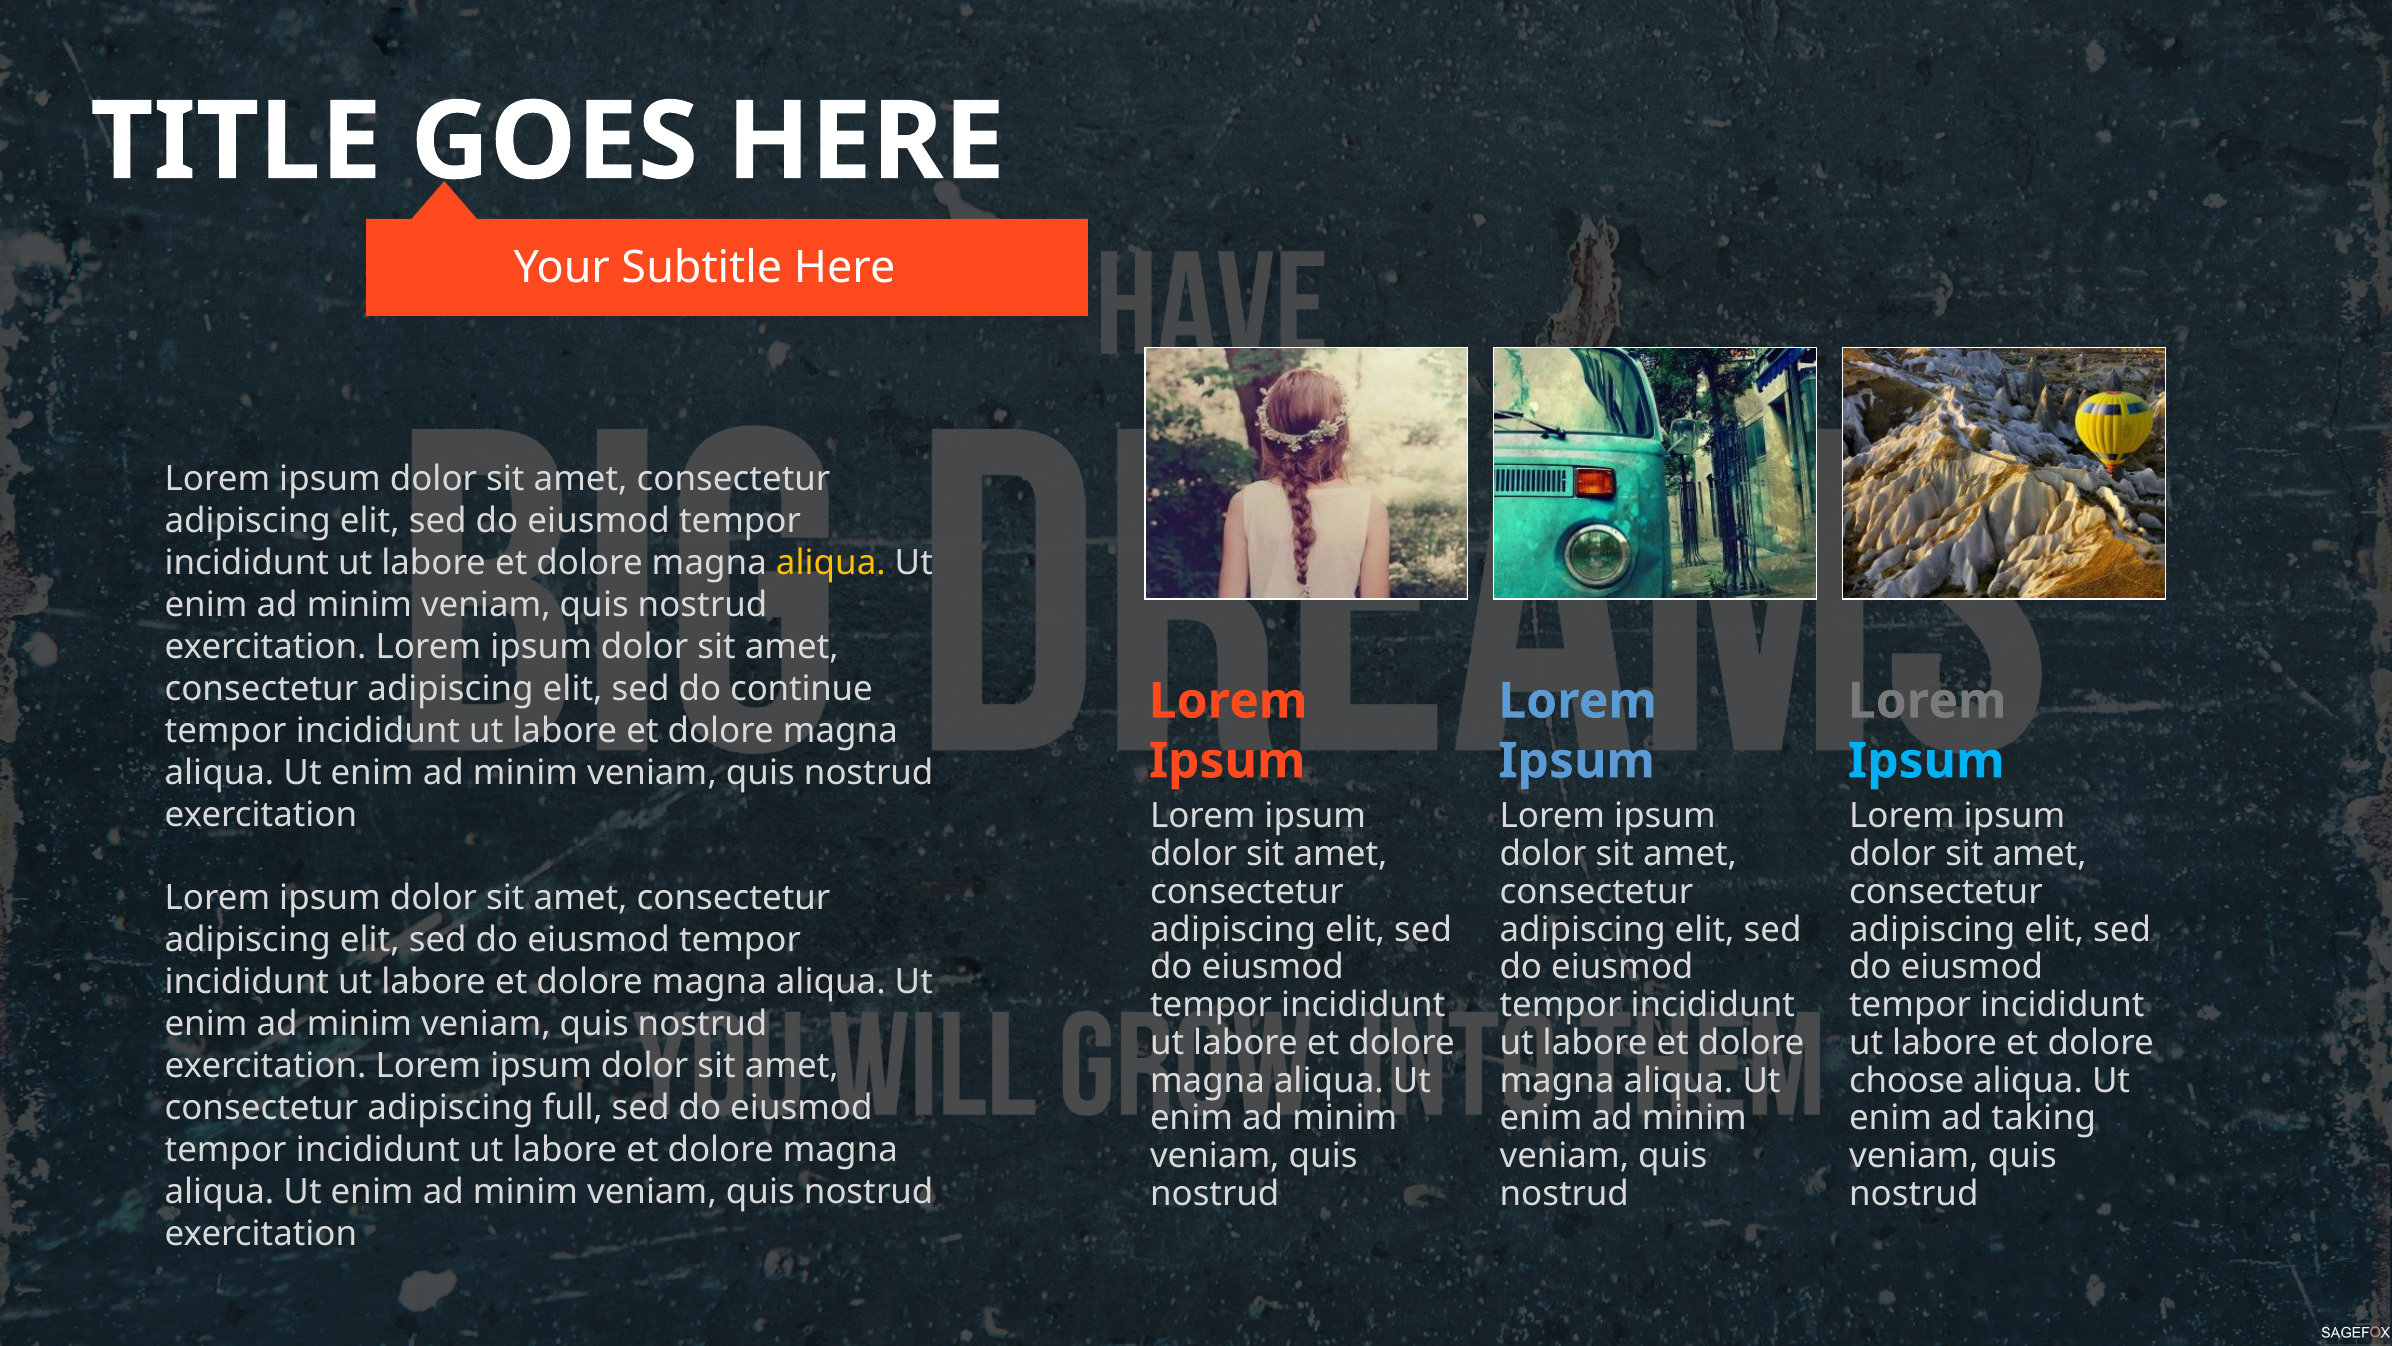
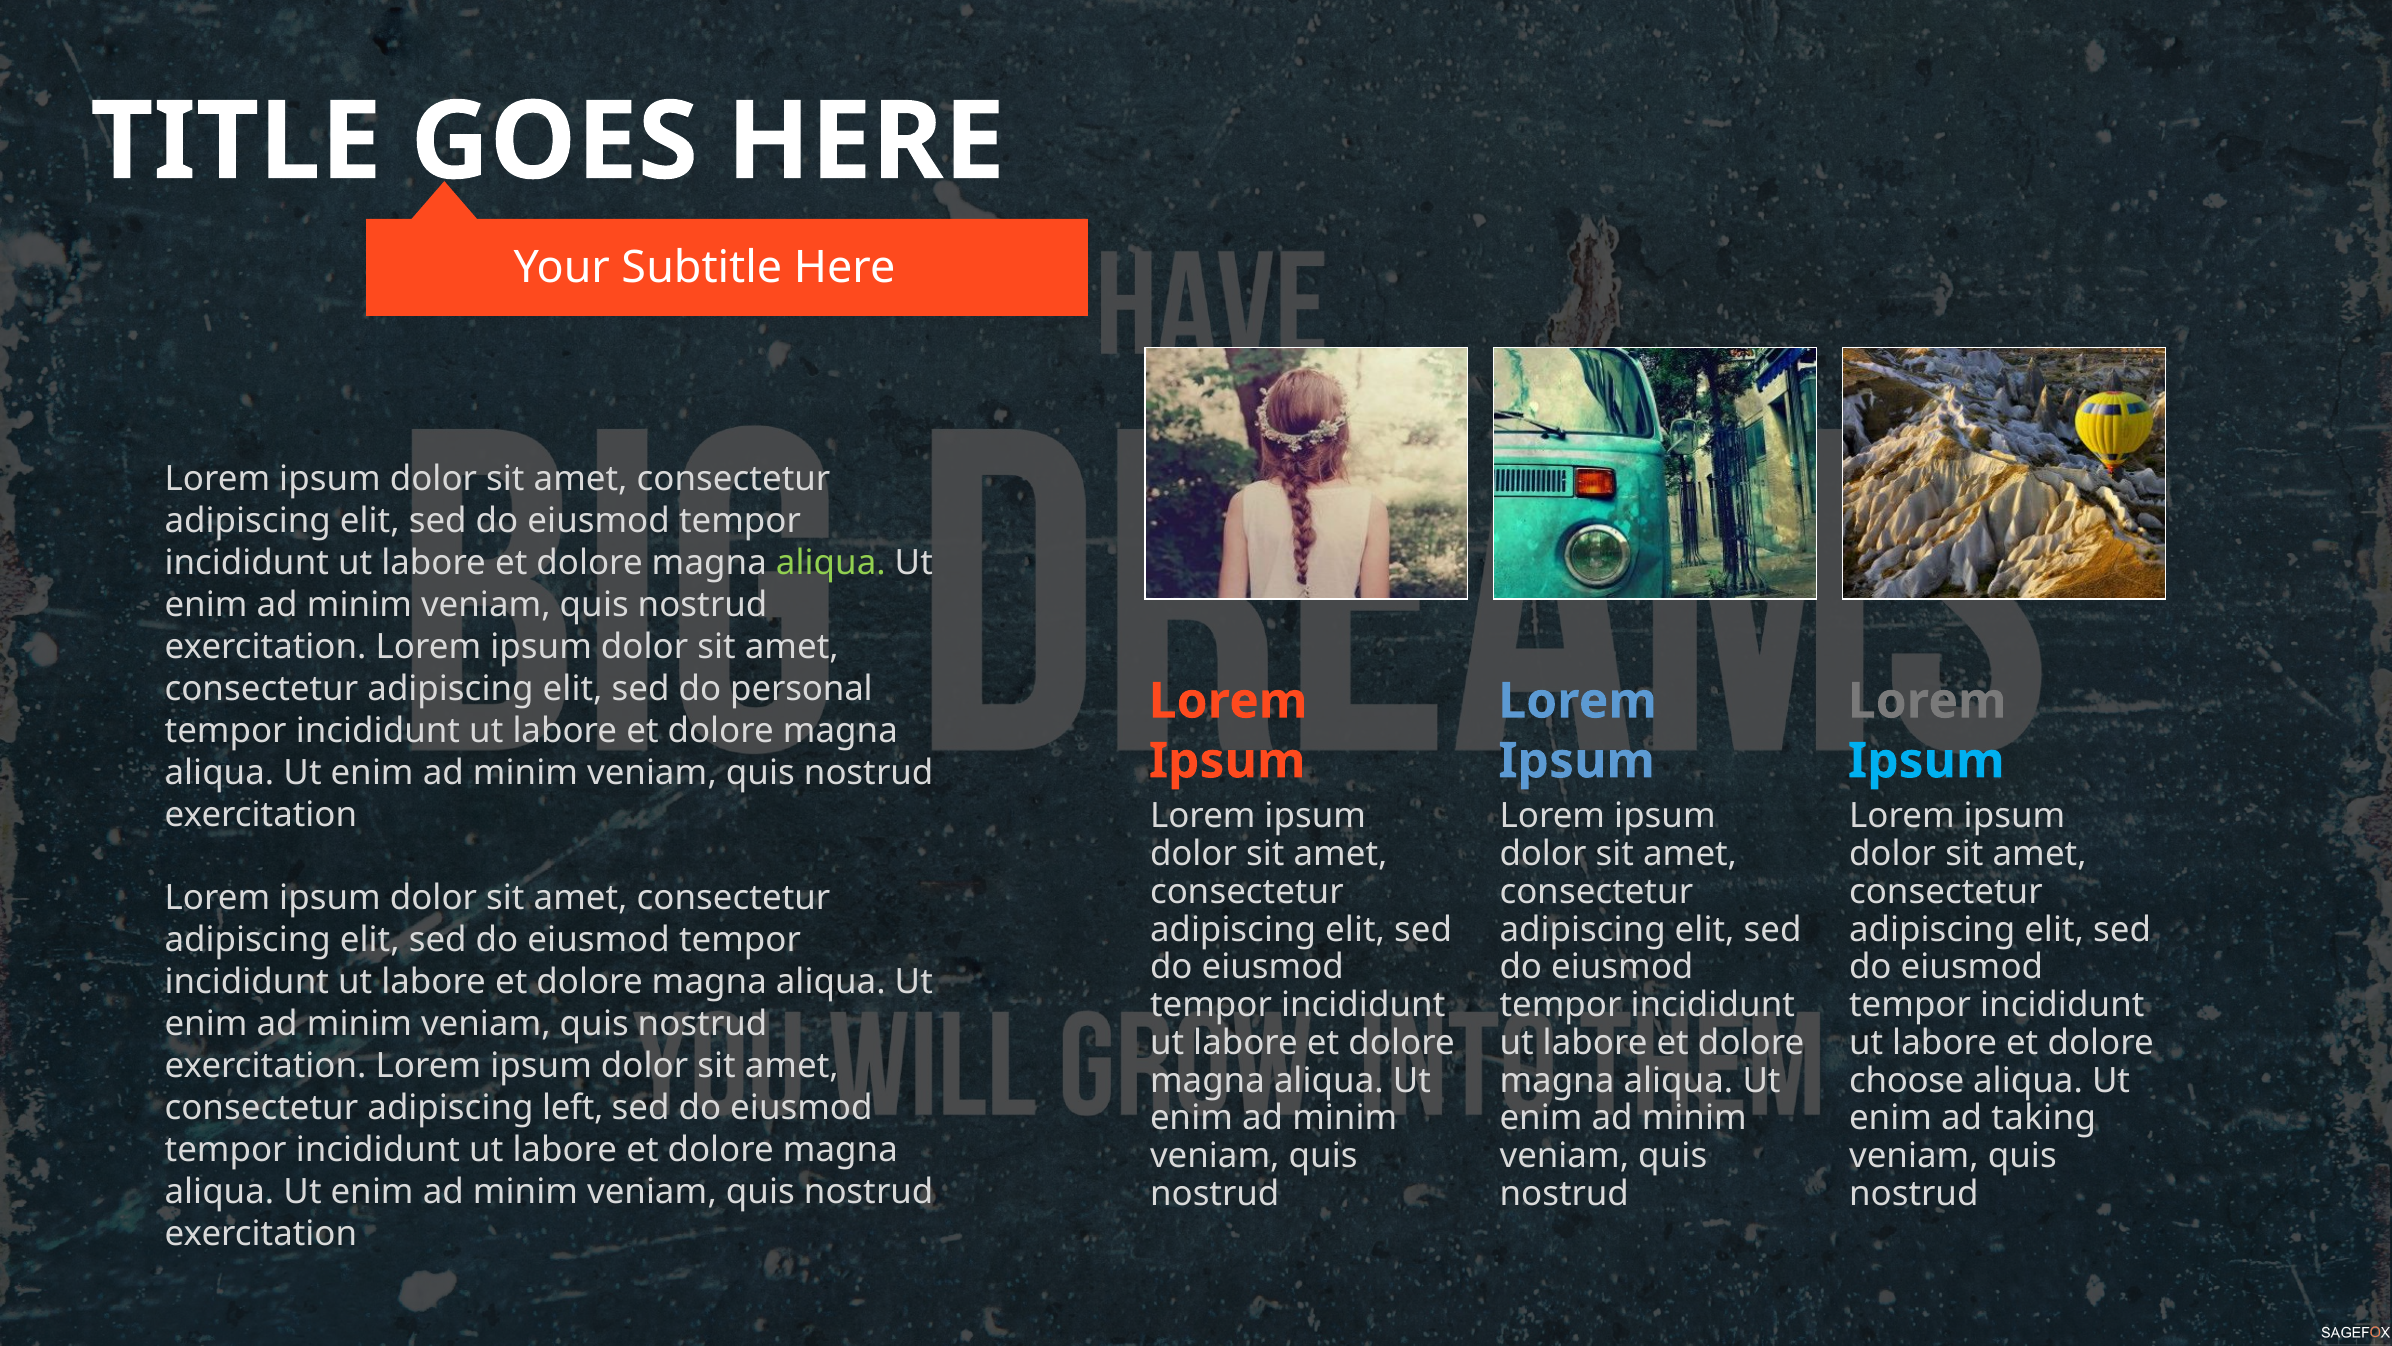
aliqua at (831, 563) colour: yellow -> light green
continue: continue -> personal
full: full -> left
